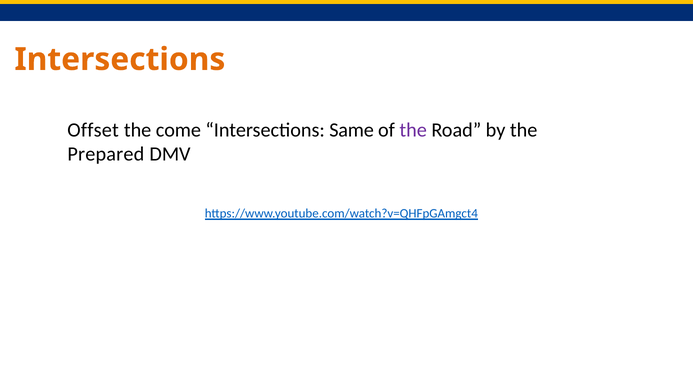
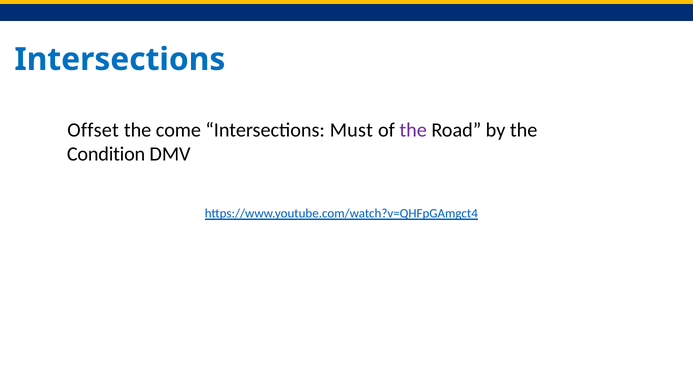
Intersections at (120, 59) colour: orange -> blue
Same: Same -> Must
Prepared: Prepared -> Condition
